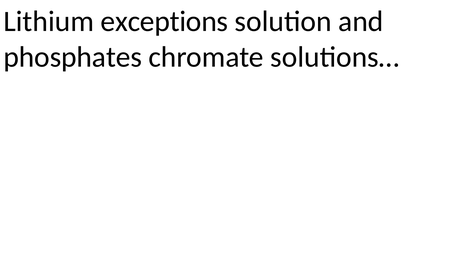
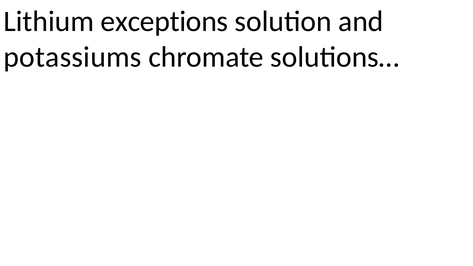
phosphates: phosphates -> potassiums
